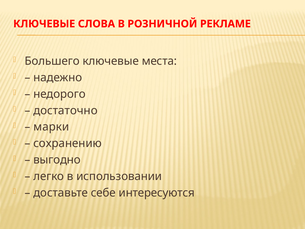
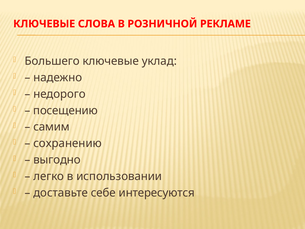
места: места -> уклад
достаточно: достаточно -> посещению
марки: марки -> самим
